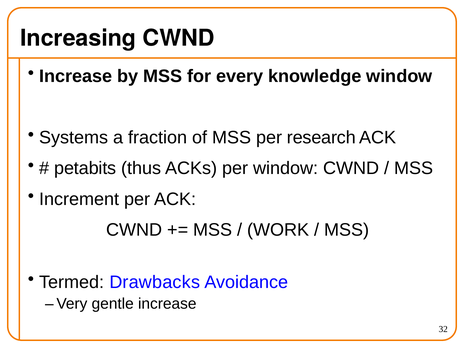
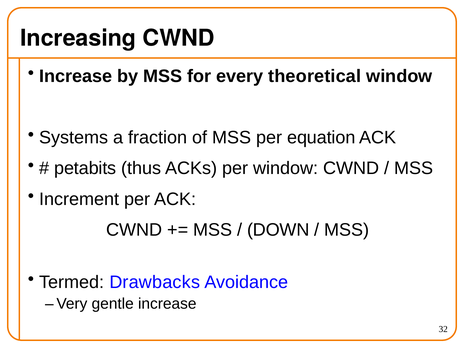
knowledge: knowledge -> theoretical
research: research -> equation
WORK: WORK -> DOWN
